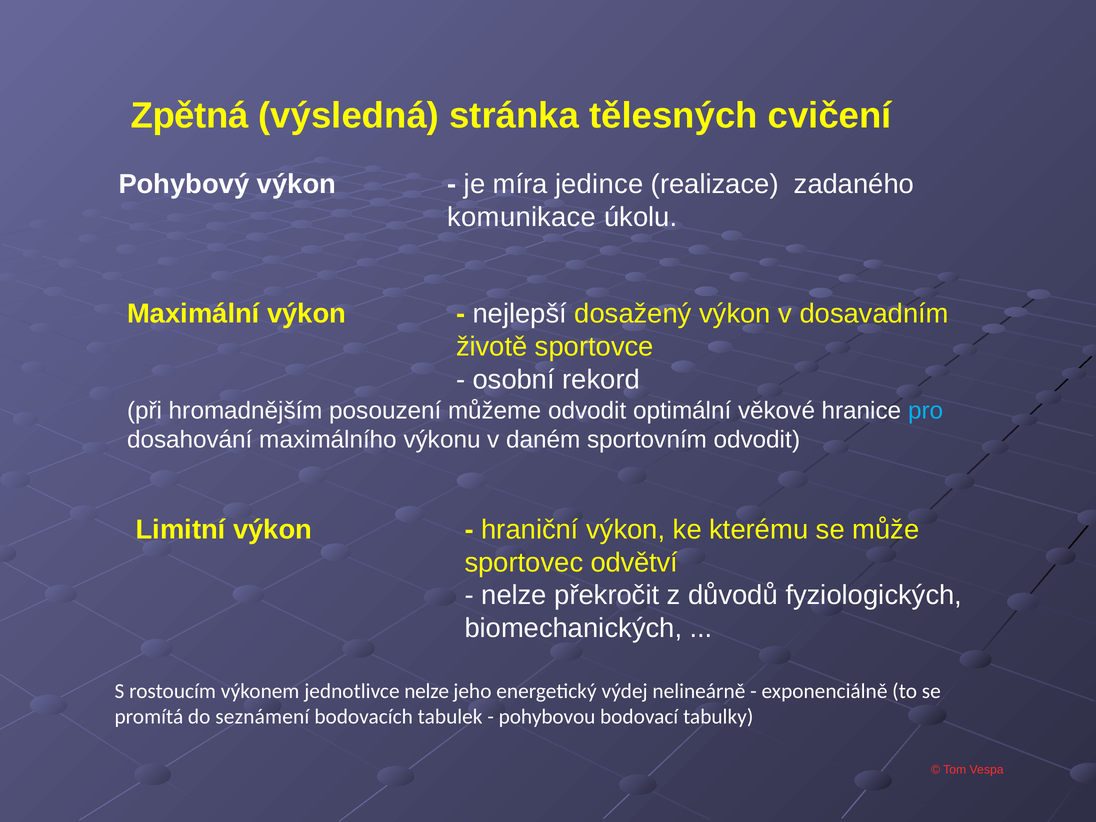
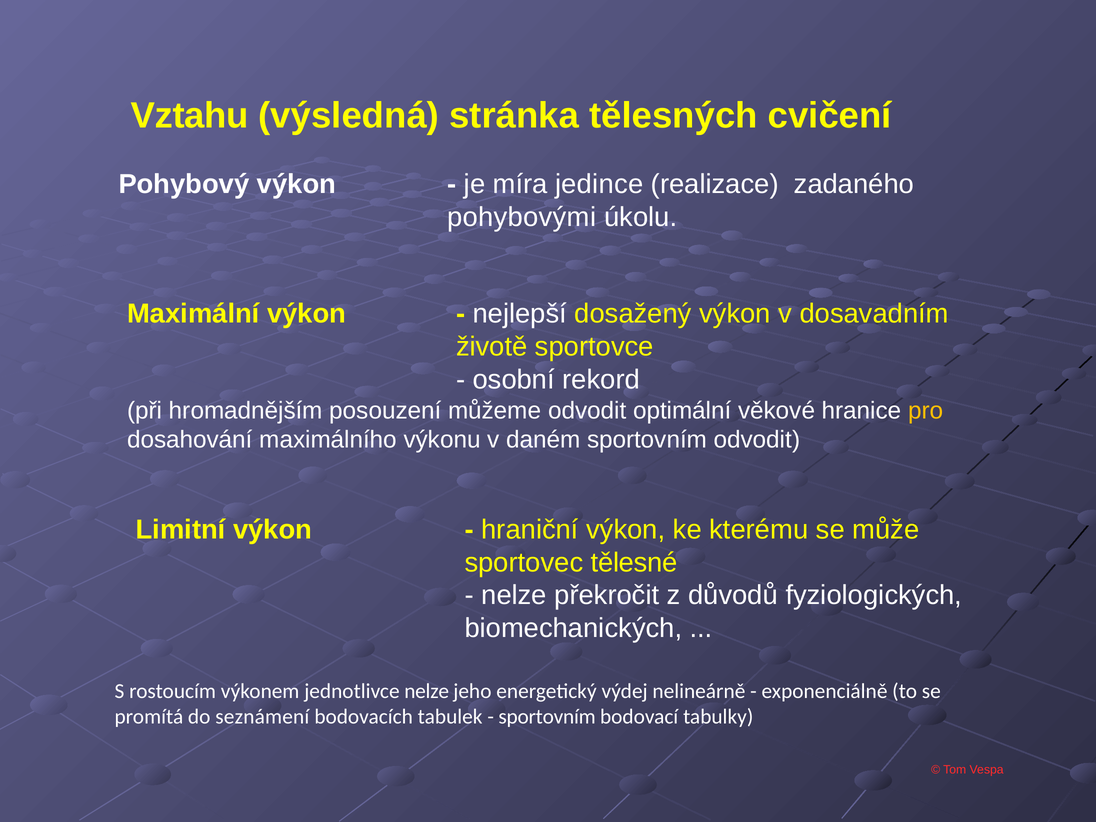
Zpětná: Zpětná -> Vztahu
komunikace: komunikace -> pohybovými
pro colour: light blue -> yellow
odvětví: odvětví -> tělesné
pohybovou at (547, 717): pohybovou -> sportovním
